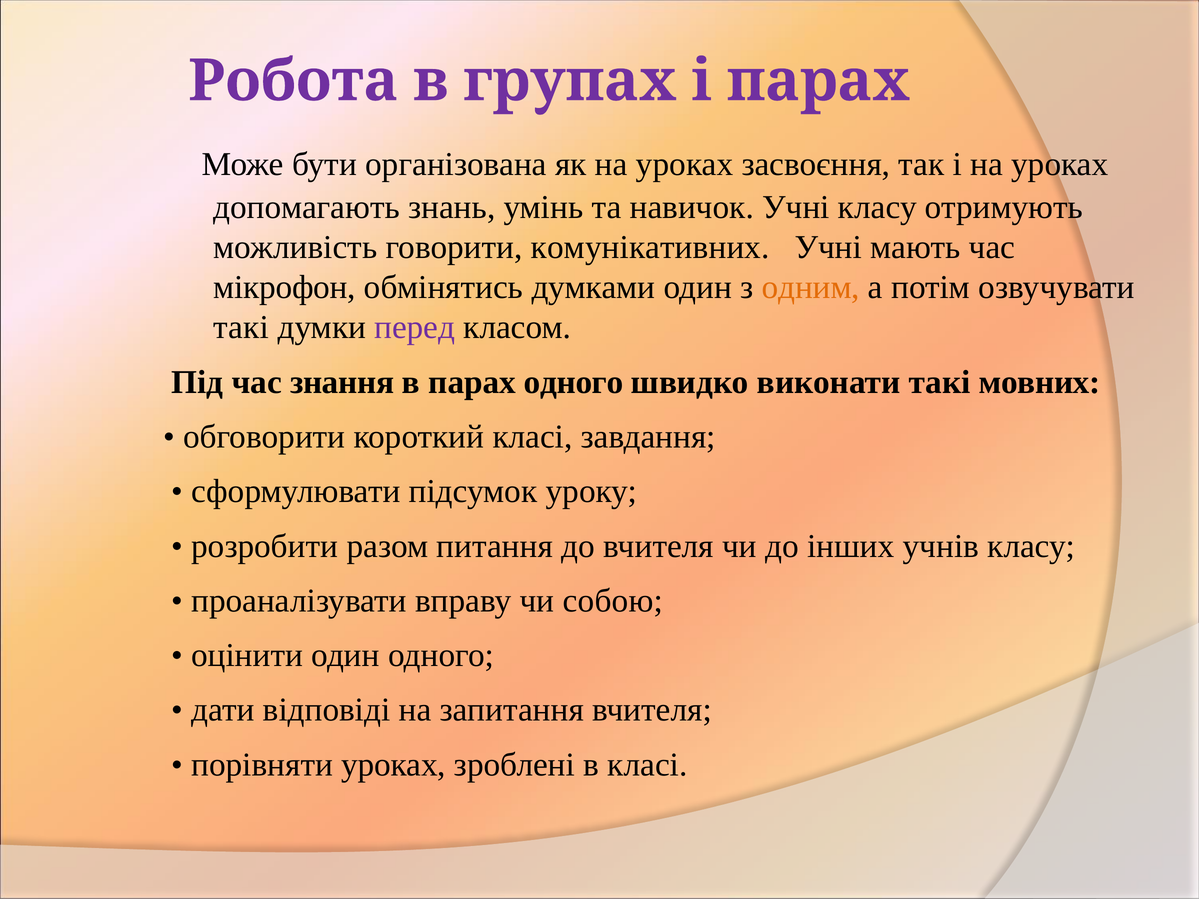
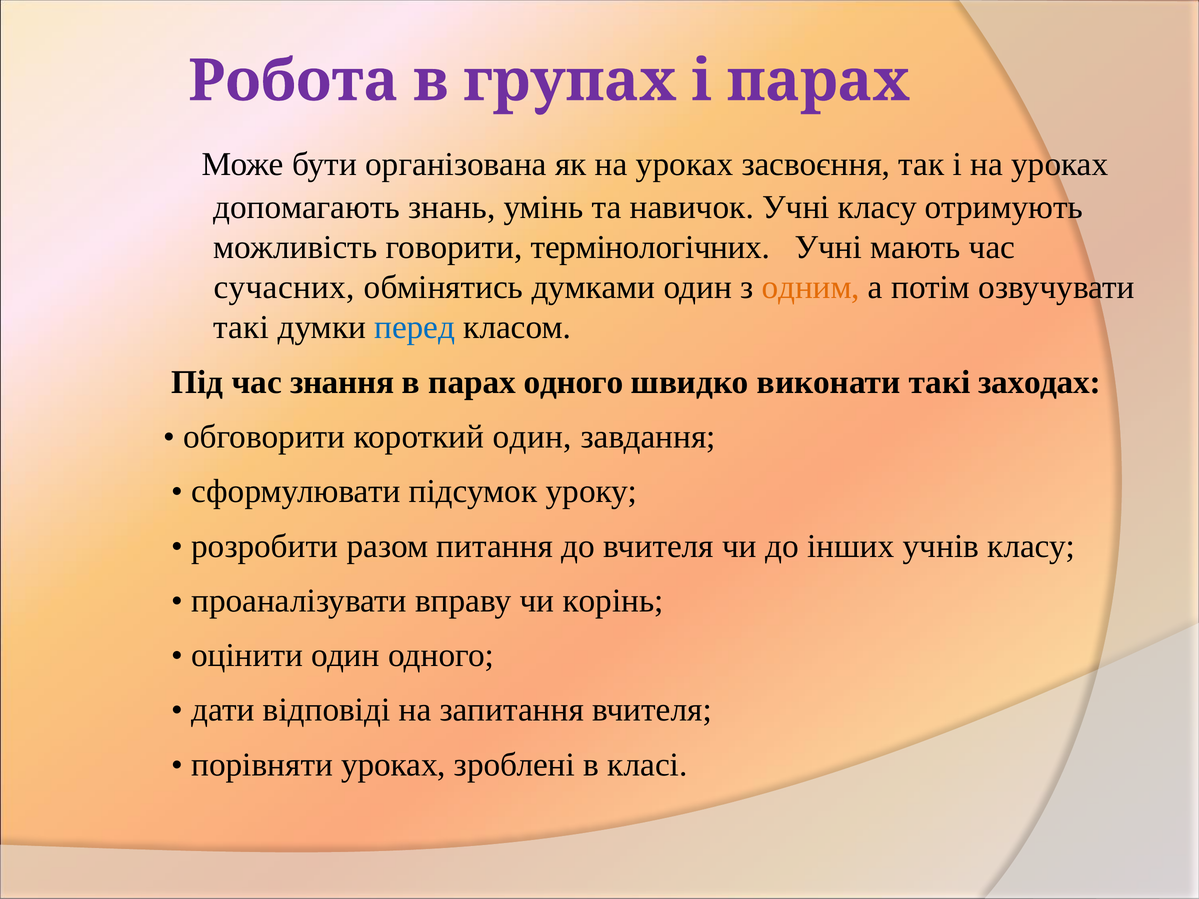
комунікативних: комунікативних -> термінологічних
мікрофон: мікрофон -> сучасних
перед colour: purple -> blue
мовних: мовних -> заходах
короткий класі: класі -> один
собою: собою -> корінь
